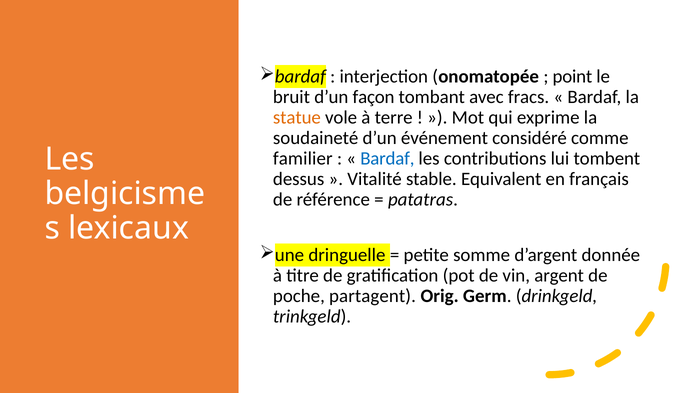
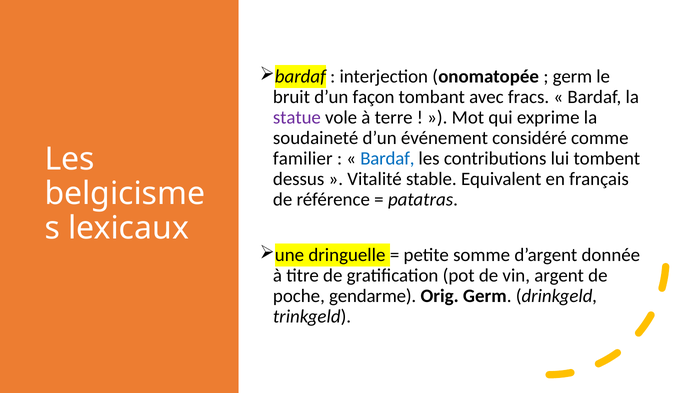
point at (572, 77): point -> germ
statue colour: orange -> purple
partagent: partagent -> gendarme
